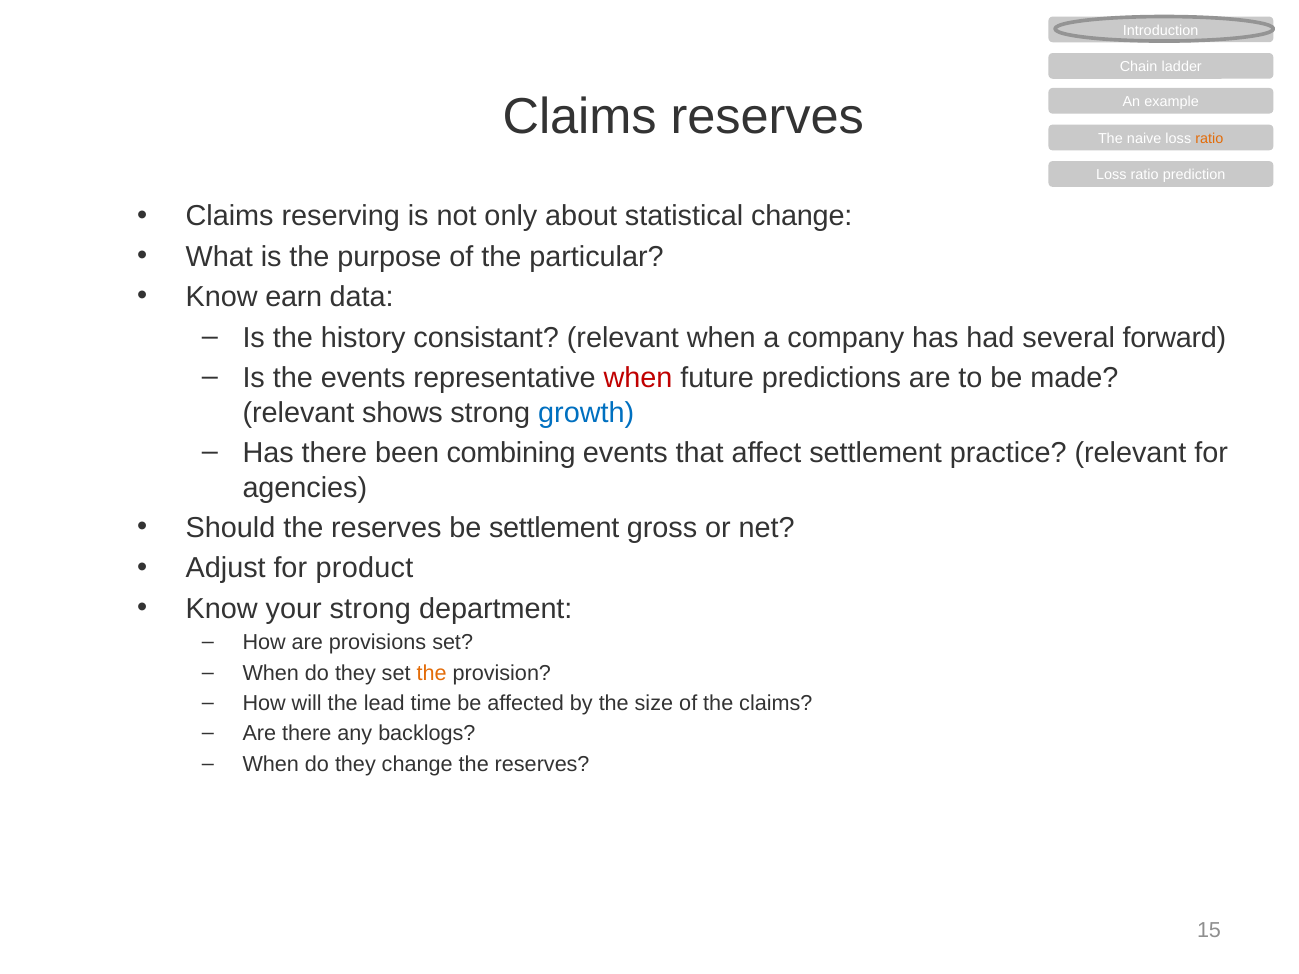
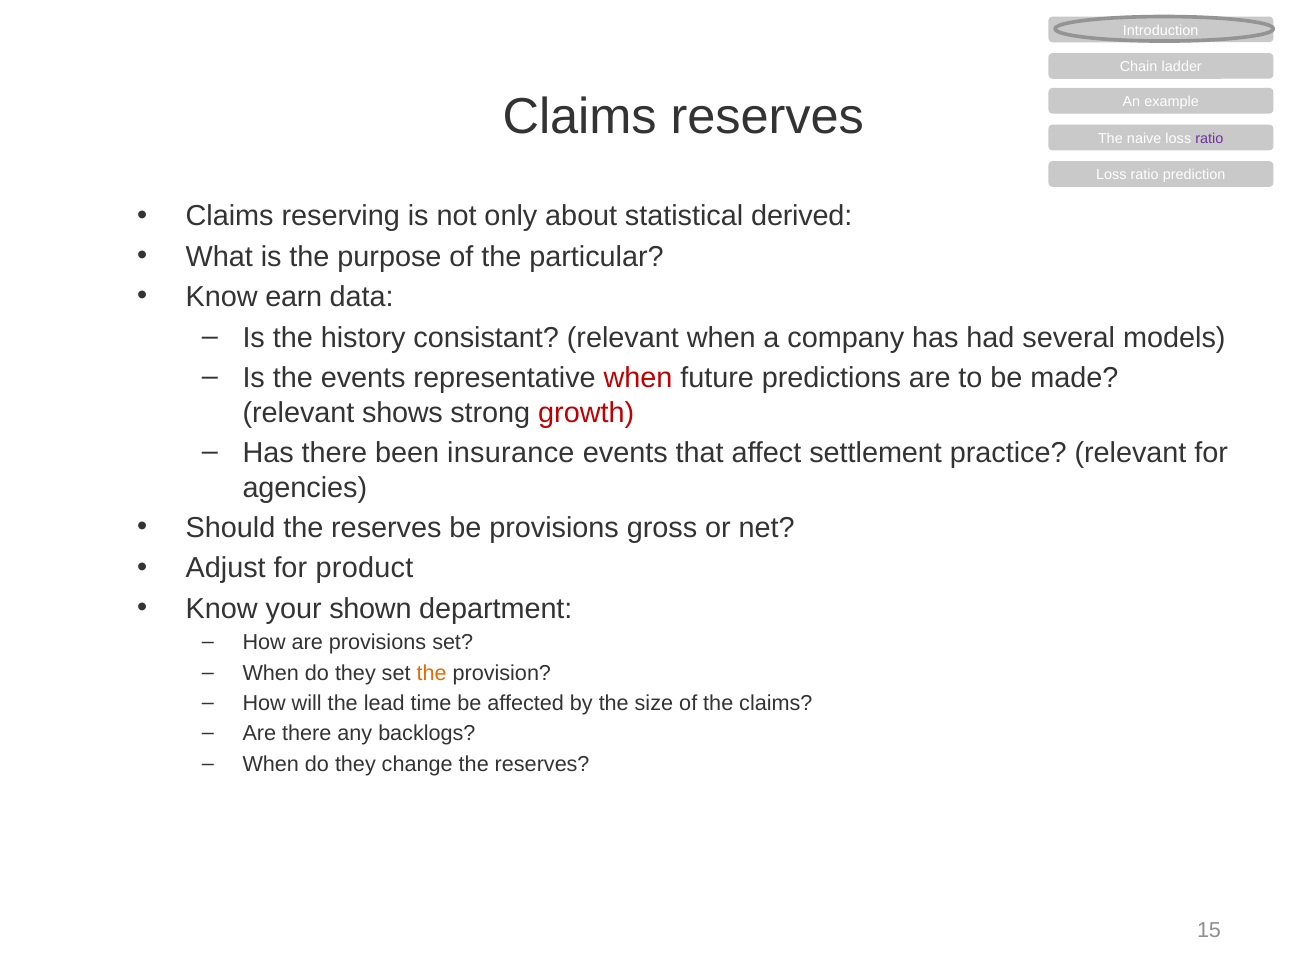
ratio at (1209, 138) colour: orange -> purple
statistical change: change -> derived
forward: forward -> models
growth colour: blue -> red
combining: combining -> insurance
be settlement: settlement -> provisions
your strong: strong -> shown
